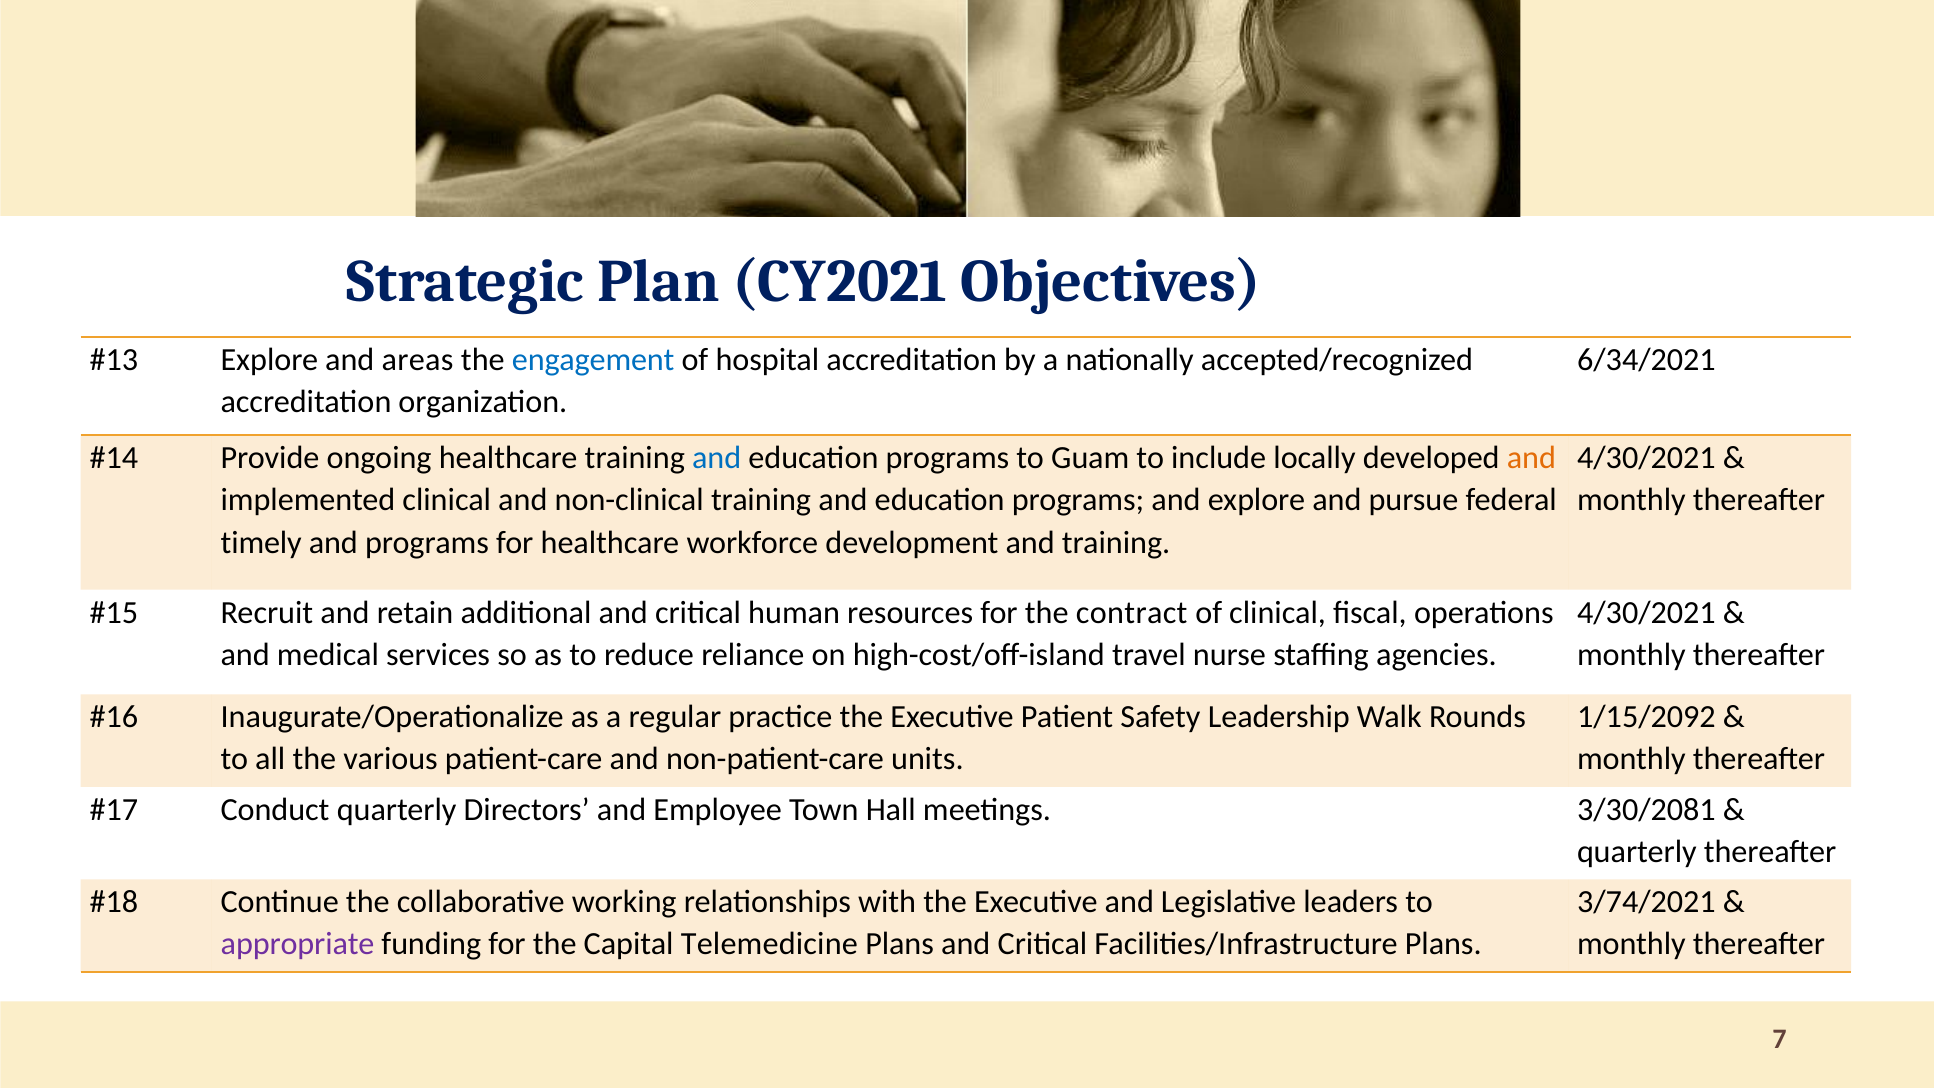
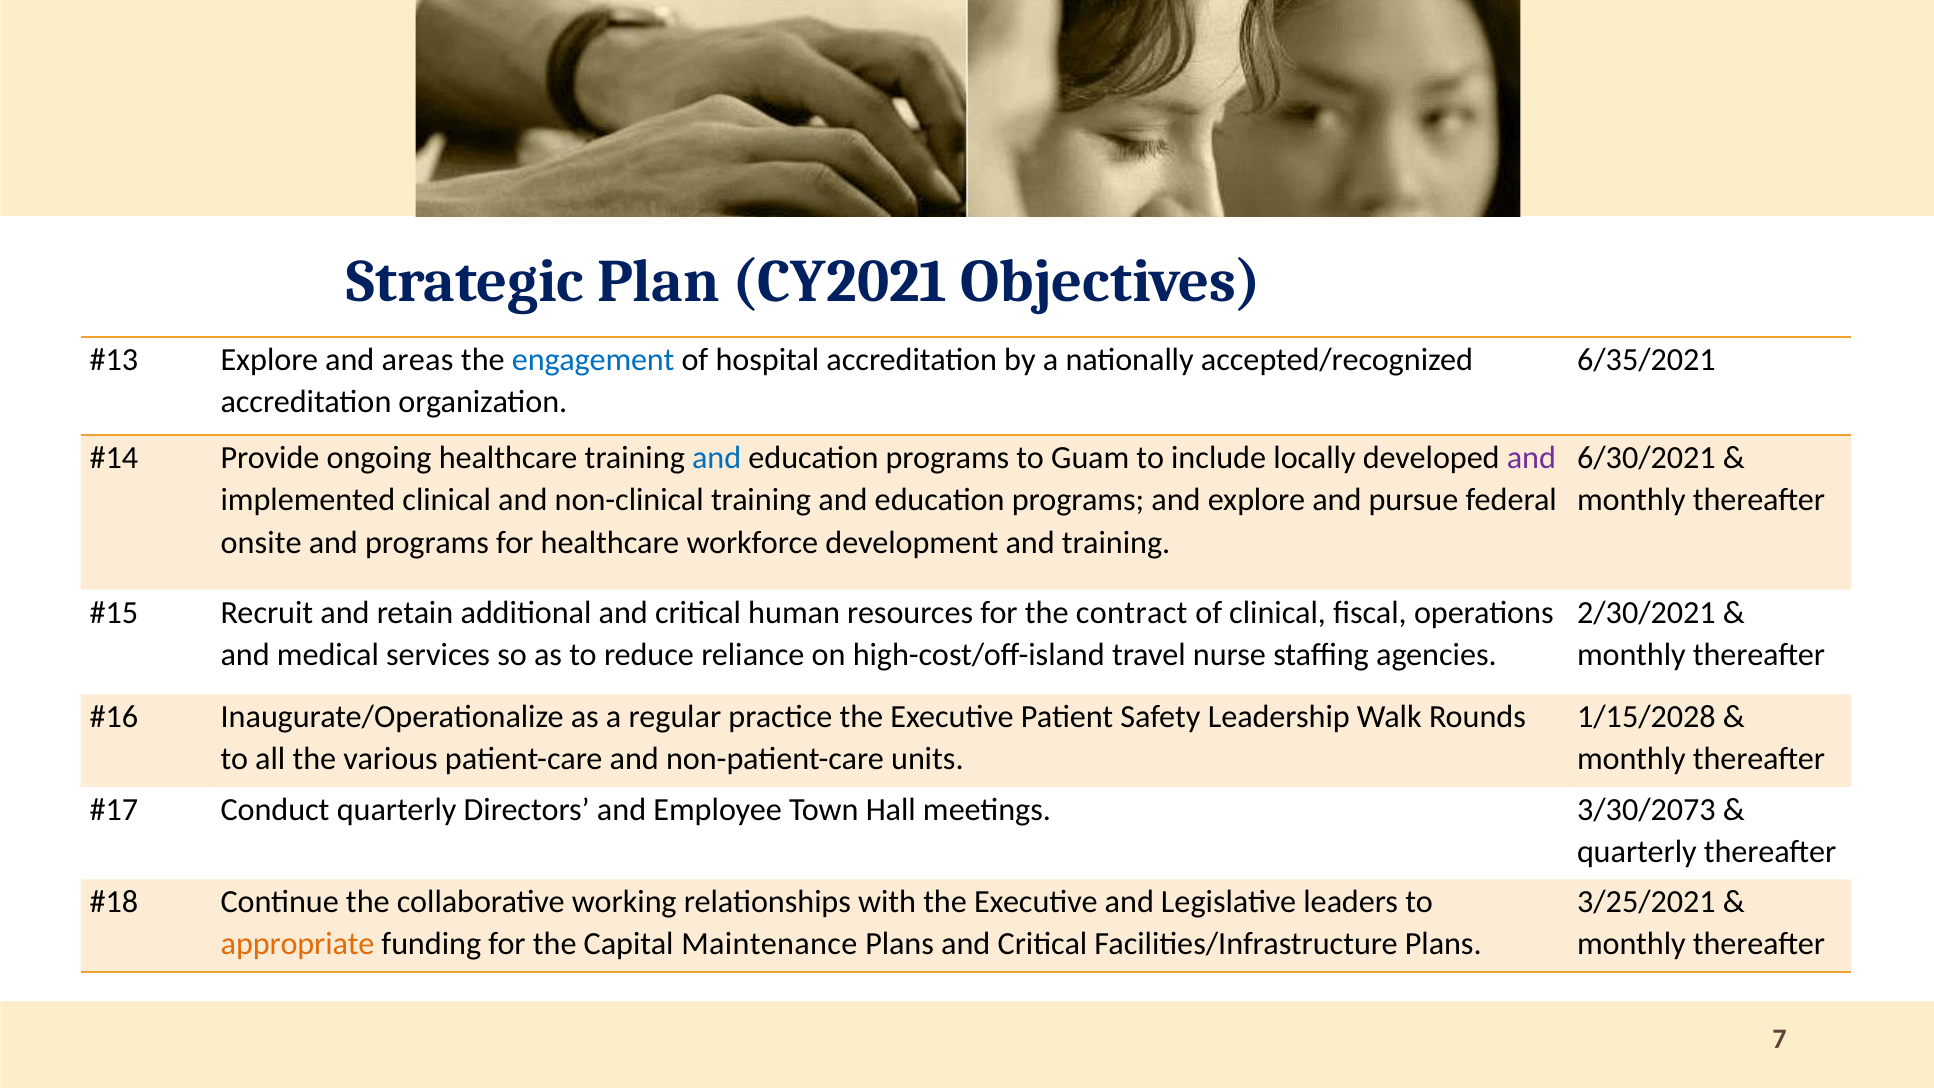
6/34/2021: 6/34/2021 -> 6/35/2021
and at (1531, 458) colour: orange -> purple
4/30/2021 at (1646, 458): 4/30/2021 -> 6/30/2021
timely: timely -> onsite
4/30/2021 at (1646, 612): 4/30/2021 -> 2/30/2021
1/15/2092: 1/15/2092 -> 1/15/2028
3/30/2081: 3/30/2081 -> 3/30/2073
3/74/2021: 3/74/2021 -> 3/25/2021
appropriate colour: purple -> orange
Telemedicine: Telemedicine -> Maintenance
